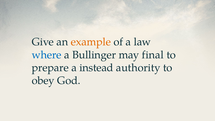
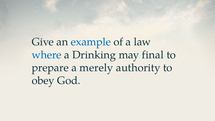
example colour: orange -> blue
Bullinger: Bullinger -> Drinking
instead: instead -> merely
